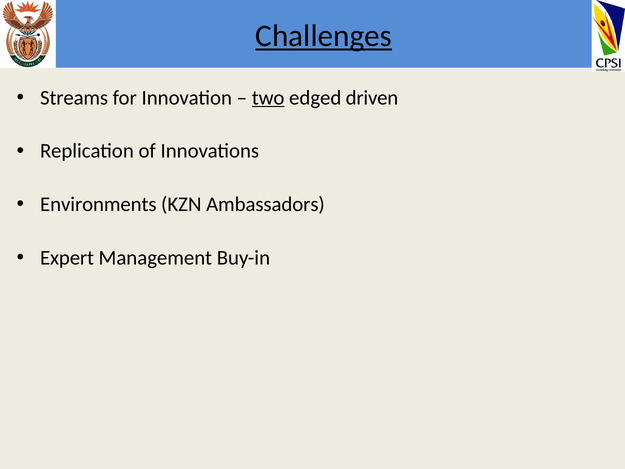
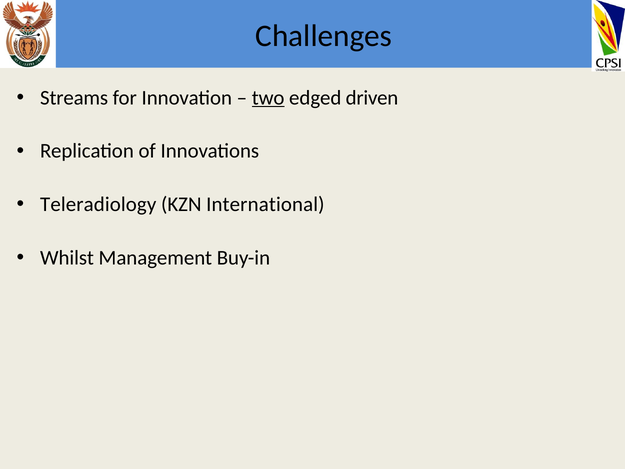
Challenges underline: present -> none
Environments: Environments -> Teleradiology
Ambassadors: Ambassadors -> International
Expert: Expert -> Whilst
